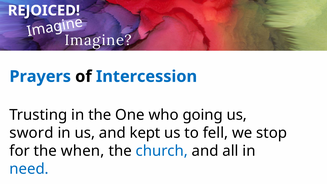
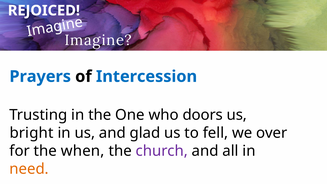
going: going -> doors
sword: sword -> bright
kept: kept -> glad
stop: stop -> over
church colour: blue -> purple
need colour: blue -> orange
